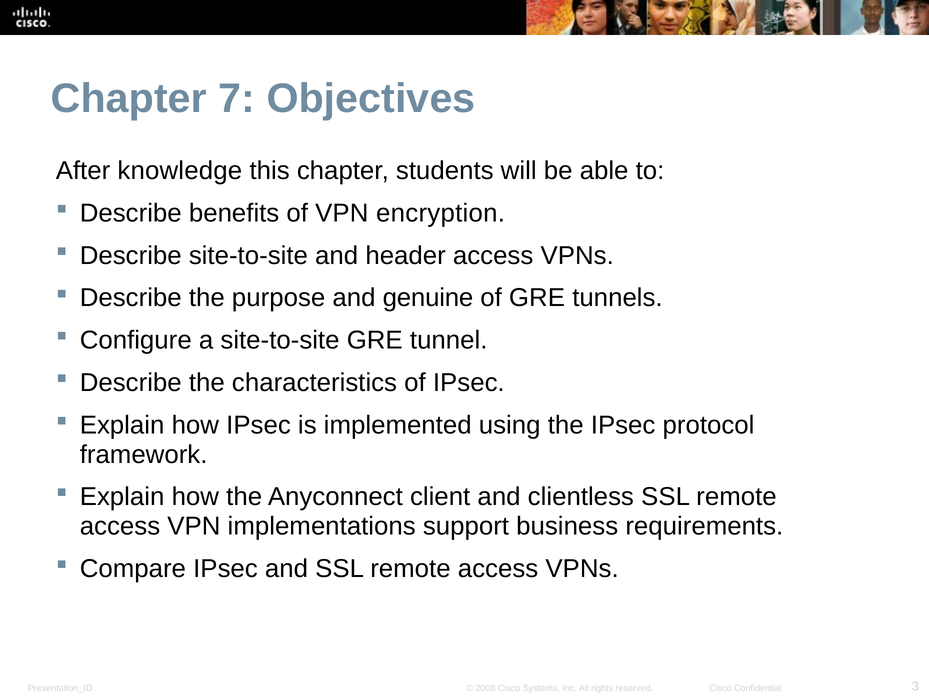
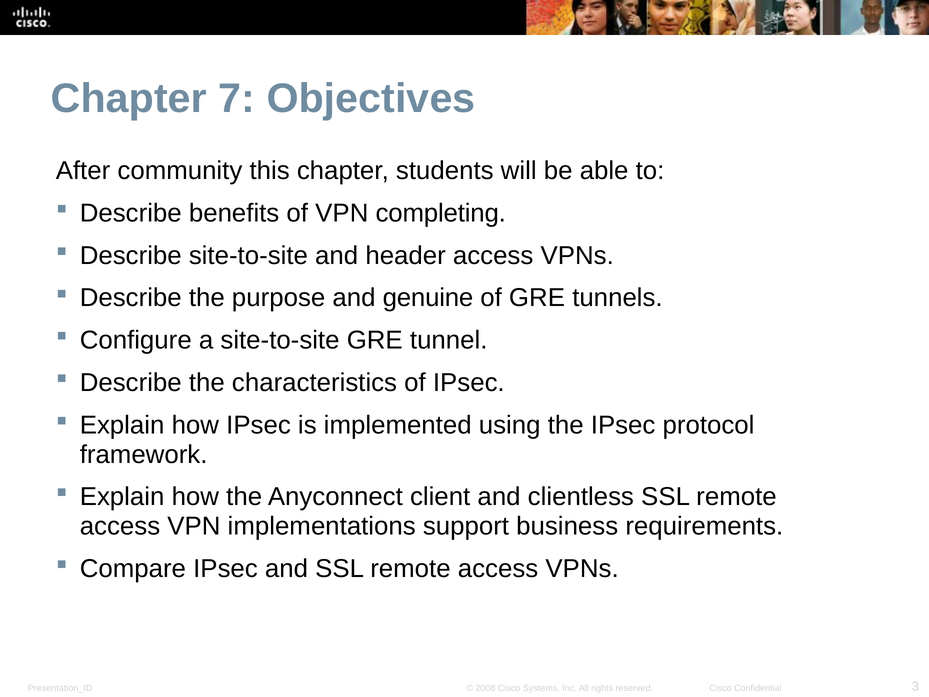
knowledge: knowledge -> community
encryption: encryption -> completing
